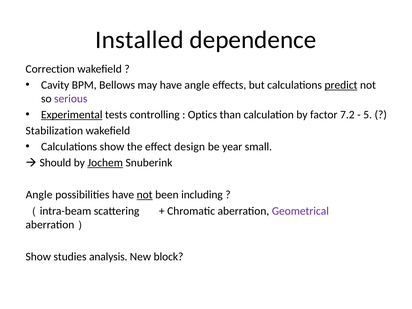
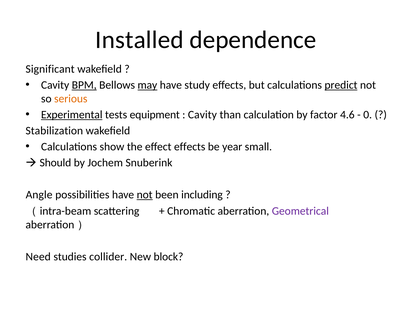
Correction: Correction -> Significant
BPM underline: none -> present
may underline: none -> present
have angle: angle -> study
serious colour: purple -> orange
controlling: controlling -> equipment
Optics at (202, 115): Optics -> Cavity
7.2: 7.2 -> 4.6
5: 5 -> 0
effect design: design -> effects
Jochem underline: present -> none
Show at (38, 257): Show -> Need
analysis: analysis -> collider
